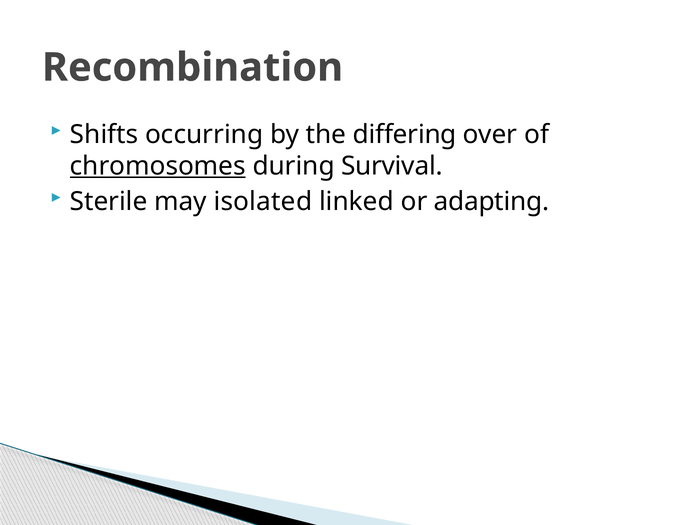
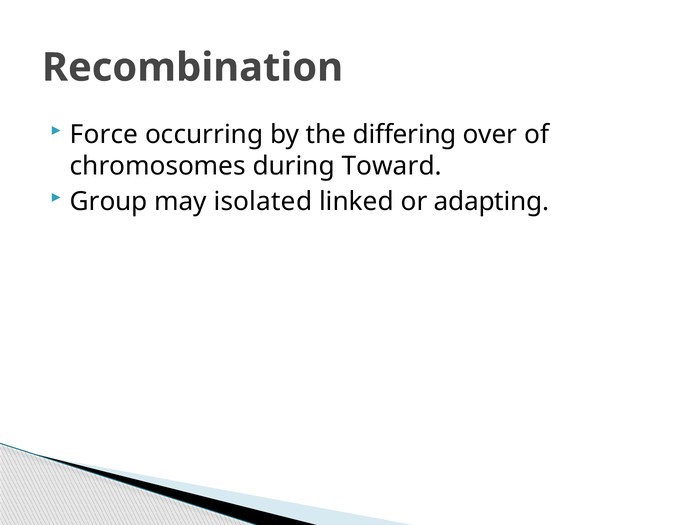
Shifts: Shifts -> Force
chromosomes underline: present -> none
Survival: Survival -> Toward
Sterile: Sterile -> Group
